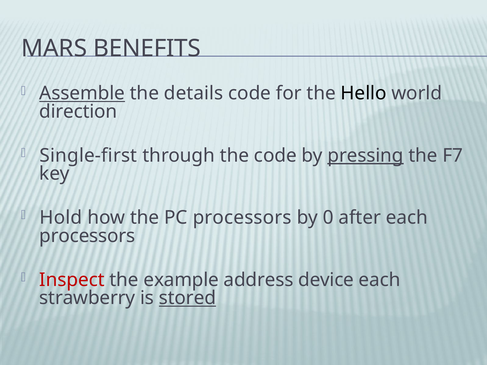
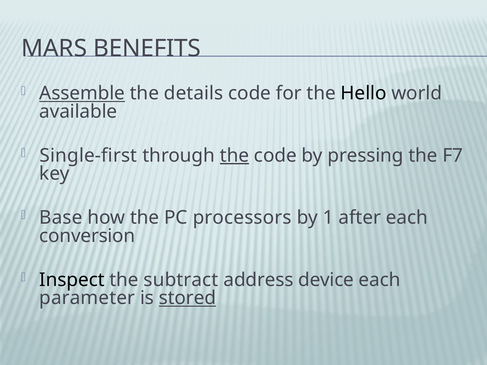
direction: direction -> available
the at (234, 156) underline: none -> present
pressing underline: present -> none
Hold: Hold -> Base
0: 0 -> 1
processors at (87, 236): processors -> conversion
Inspect colour: red -> black
example: example -> subtract
strawberry: strawberry -> parameter
